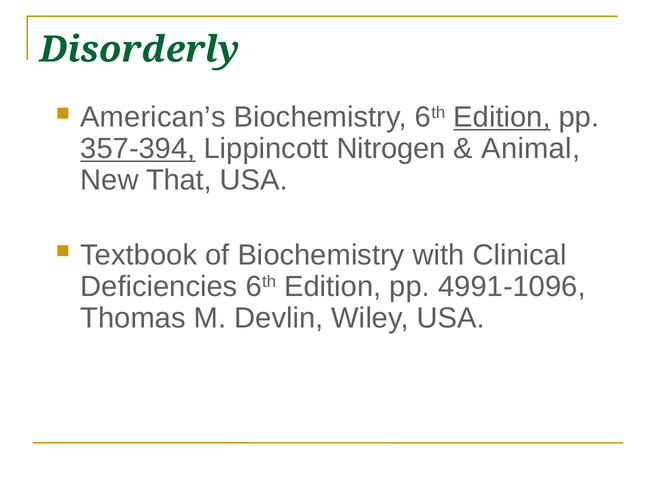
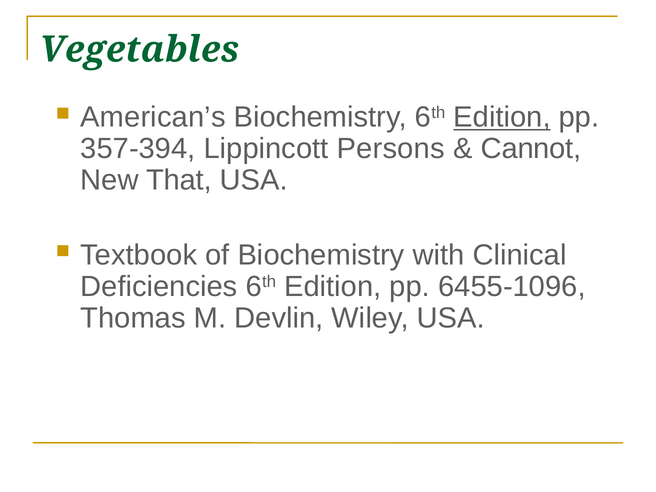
Disorderly: Disorderly -> Vegetables
357-394 underline: present -> none
Nitrogen: Nitrogen -> Persons
Animal: Animal -> Cannot
4991-1096: 4991-1096 -> 6455-1096
